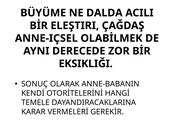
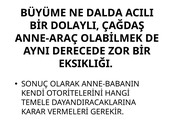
ELEŞTIRI: ELEŞTIRI -> DOLAYLI
ANNE-IÇSEL: ANNE-IÇSEL -> ANNE-ARAÇ
